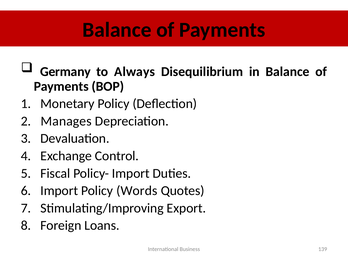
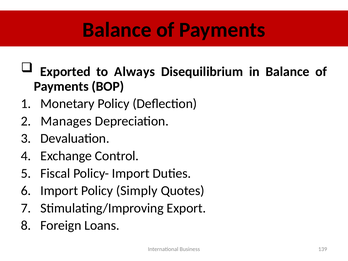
Germany: Germany -> Exported
Words: Words -> Simply
